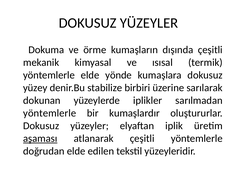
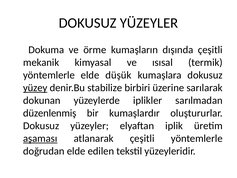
yönde: yönde -> düşük
yüzey underline: none -> present
yöntemlerle at (50, 113): yöntemlerle -> düzenlenmiş
